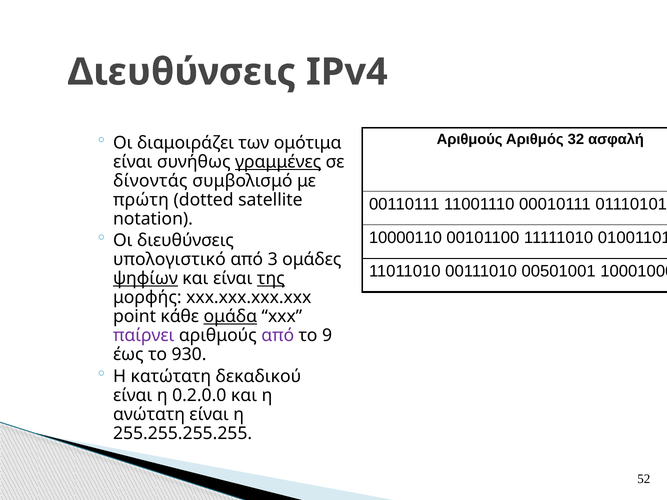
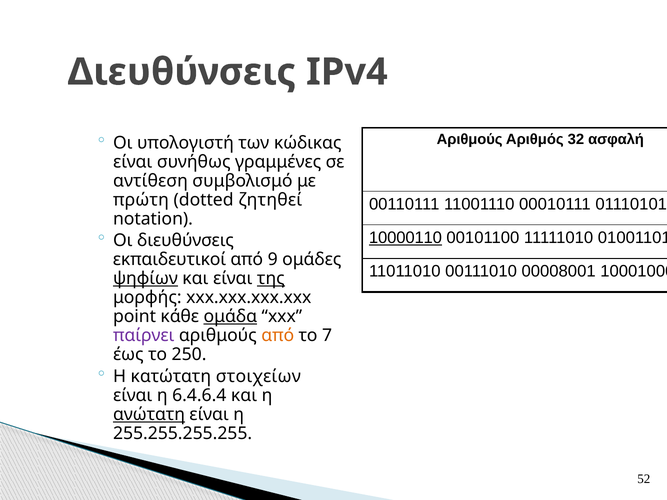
διαμοιράζει: διαμοιράζει -> υπολογιστή
ομότιμα: ομότιμα -> κώδικας
γραμμένες underline: present -> none
δίνοντάς: δίνοντάς -> αντίθεση
satellite: satellite -> ζητηθεί
10000110 underline: none -> present
υπολογιστικό: υπολογιστικό -> εκπαιδευτικοί
3: 3 -> 9
00501001: 00501001 -> 00008001
από at (278, 336) colour: purple -> orange
9: 9 -> 7
930: 930 -> 250
κατώτατη δεκαδικού: δεκαδικού -> στοιχείων
0.2.0.0: 0.2.0.0 -> 6.4.6.4
ανώτατη underline: none -> present
